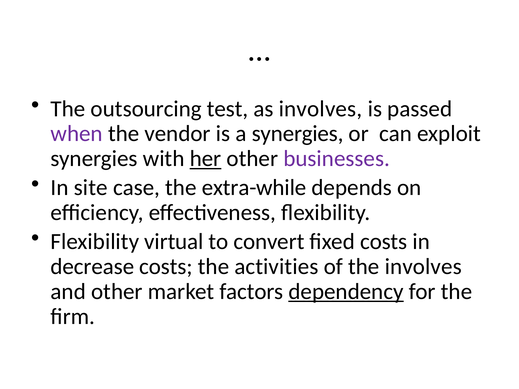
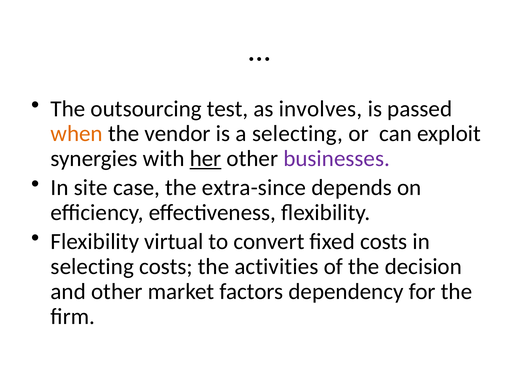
when colour: purple -> orange
a synergies: synergies -> selecting
extra-while: extra-while -> extra-since
decrease at (92, 267): decrease -> selecting
the involves: involves -> decision
dependency underline: present -> none
